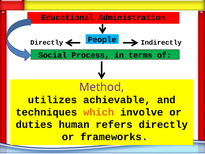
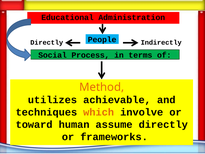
Method colour: purple -> orange
duties: duties -> toward
refers: refers -> assume
